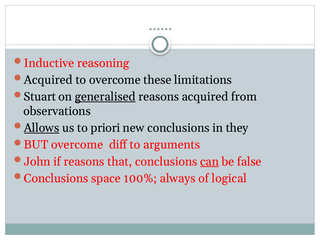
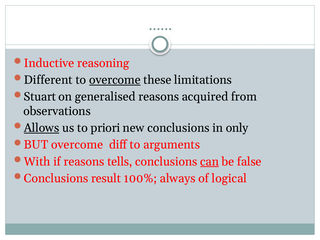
Acquired at (48, 80): Acquired -> Different
overcome at (115, 80) underline: none -> present
generalised underline: present -> none
they: they -> only
John: John -> With
that: that -> tells
space: space -> result
